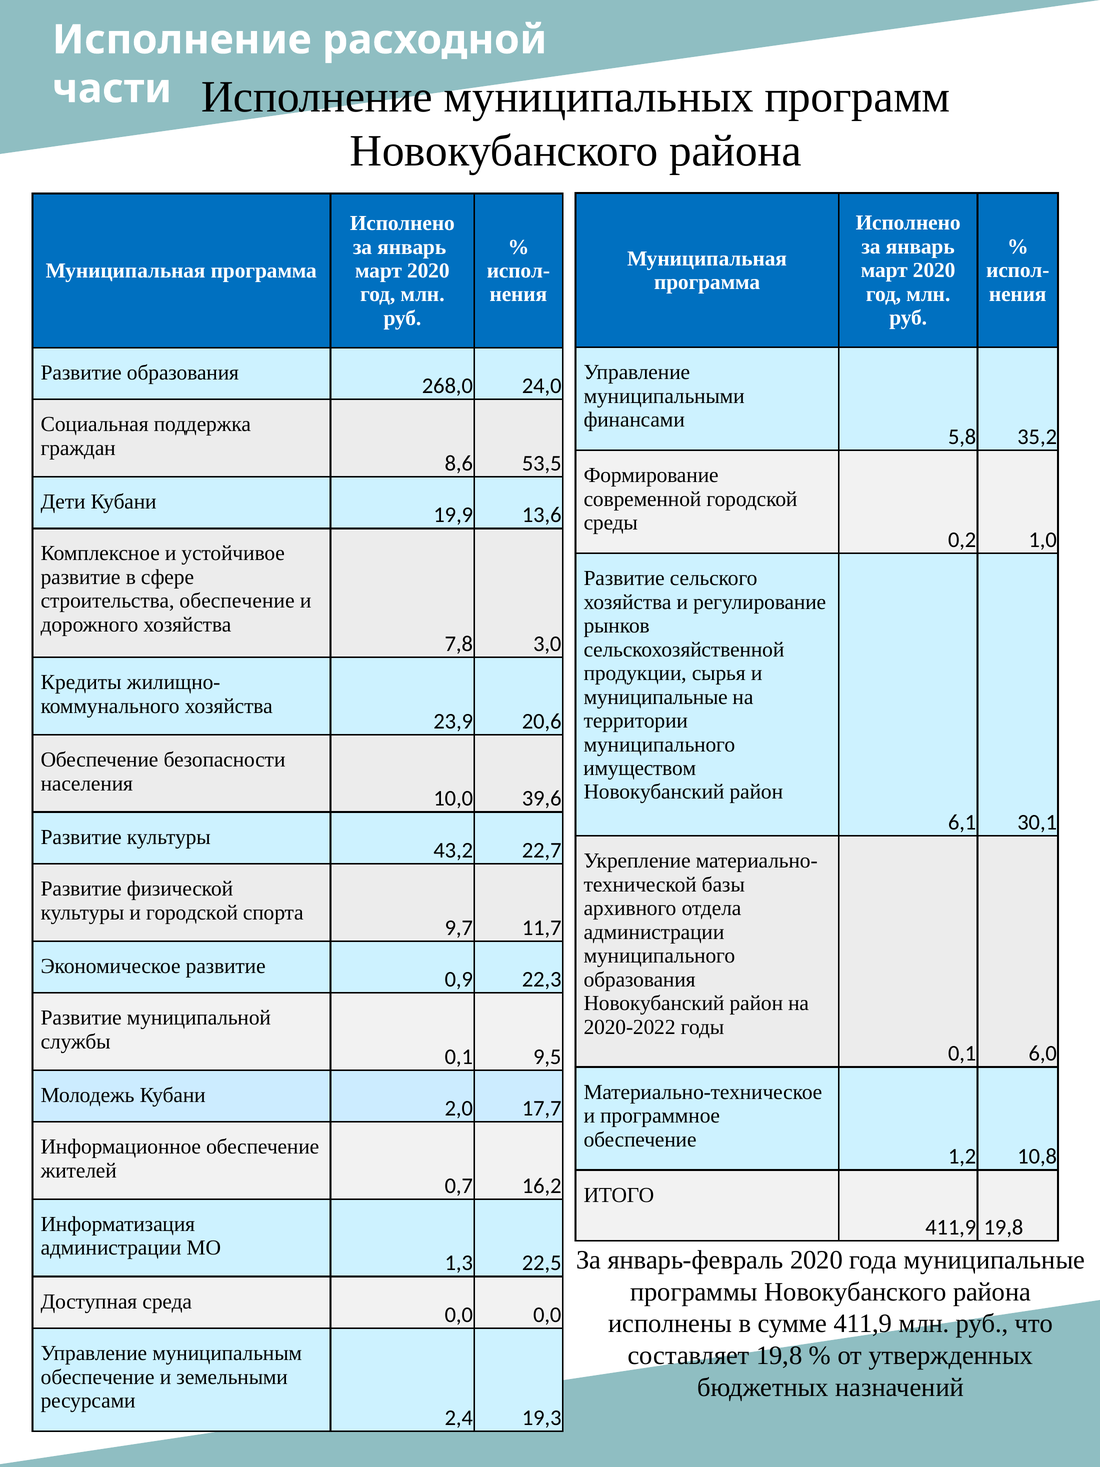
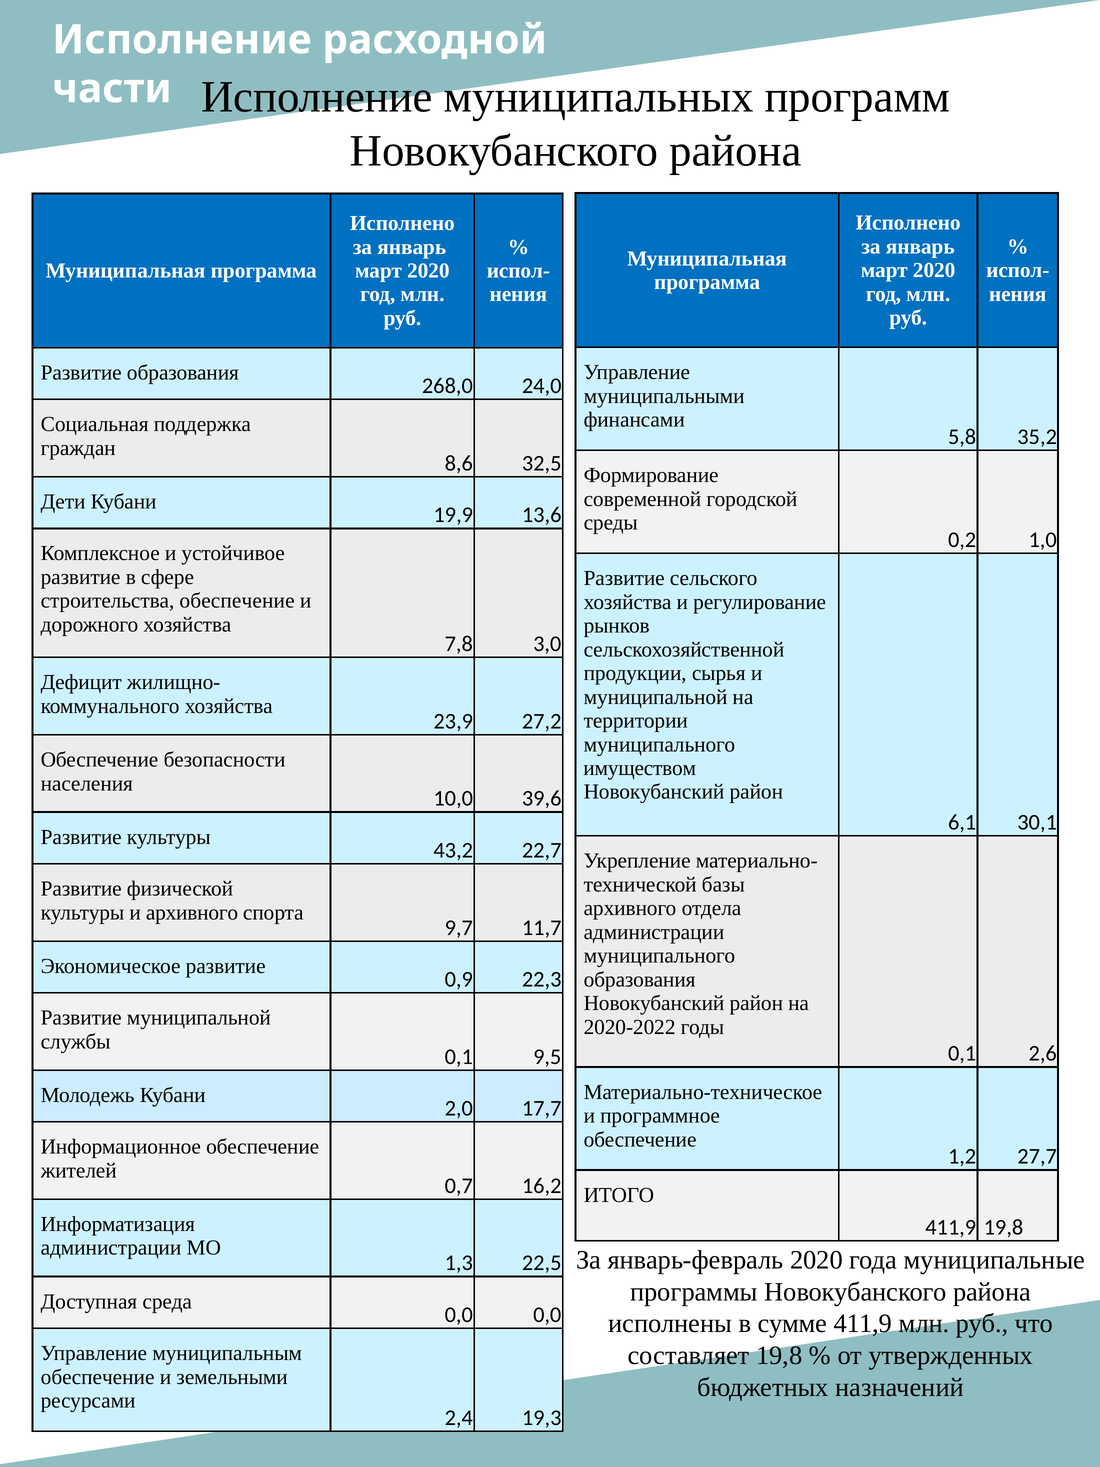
53,5: 53,5 -> 32,5
Кредиты: Кредиты -> Дефицит
муниципальные at (656, 697): муниципальные -> муниципальной
20,6: 20,6 -> 27,2
и городской: городской -> архивного
6,0: 6,0 -> 2,6
10,8: 10,8 -> 27,7
